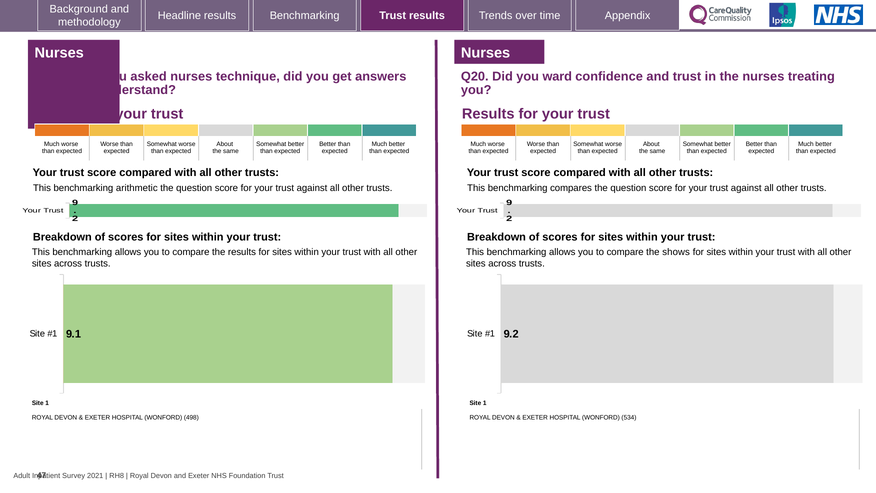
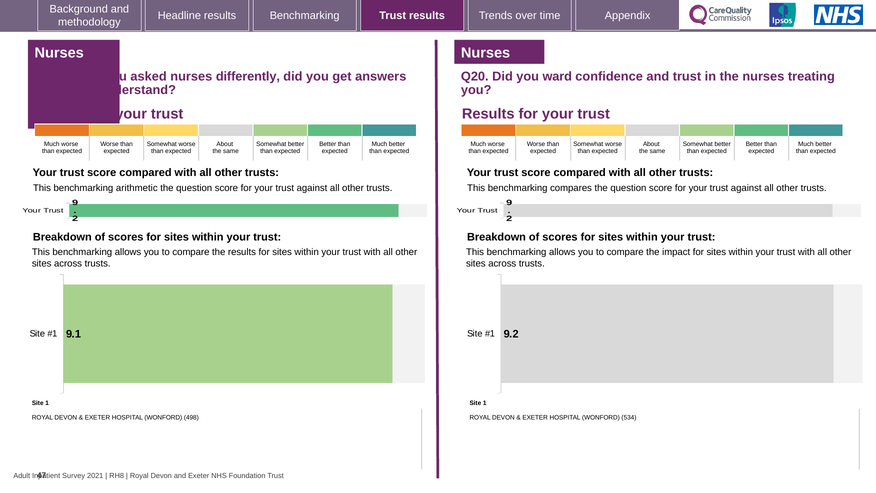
technique: technique -> differently
shows: shows -> impact
